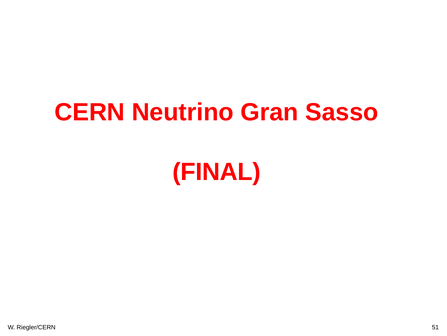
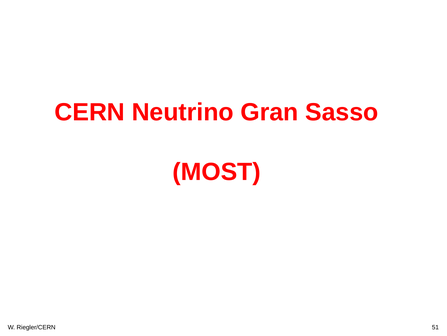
FINAL: FINAL -> MOST
